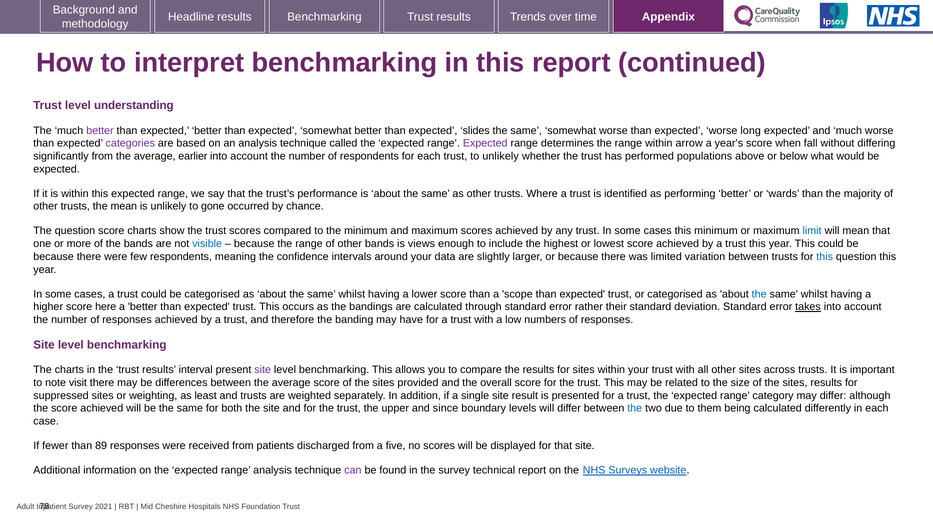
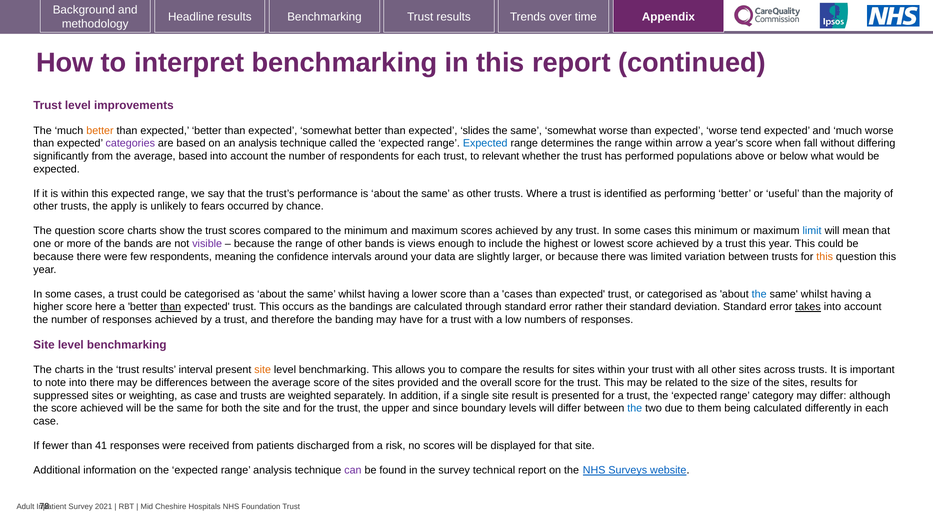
understanding: understanding -> improvements
better at (100, 130) colour: purple -> orange
long: long -> tend
Expected at (485, 143) colour: purple -> blue
average earlier: earlier -> based
to unlikely: unlikely -> relevant
wards: wards -> useful
the mean: mean -> apply
gone: gone -> fears
visible colour: blue -> purple
this at (825, 257) colour: blue -> orange
a scope: scope -> cases
than at (171, 307) underline: none -> present
site at (263, 370) colour: purple -> orange
note visit: visit -> into
as least: least -> case
89: 89 -> 41
five: five -> risk
